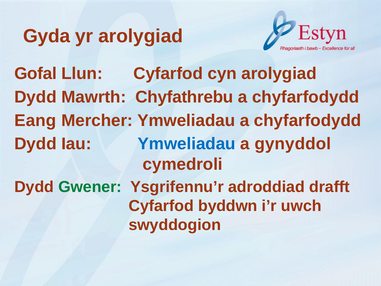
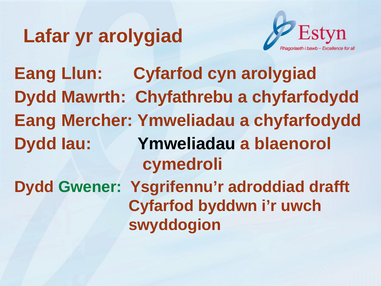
Gyda: Gyda -> Lafar
Gofal at (36, 74): Gofal -> Eang
Ymweliadau at (187, 144) colour: blue -> black
gynyddol: gynyddol -> blaenorol
